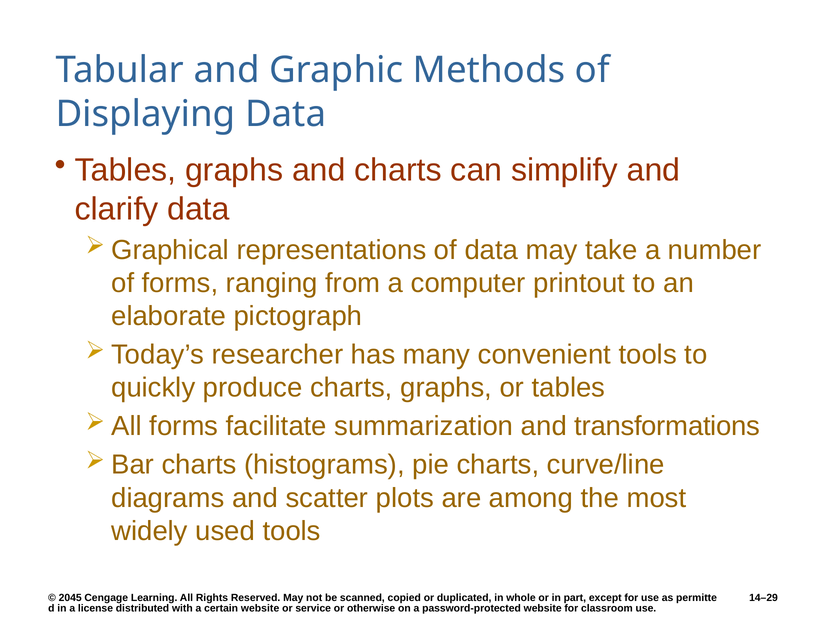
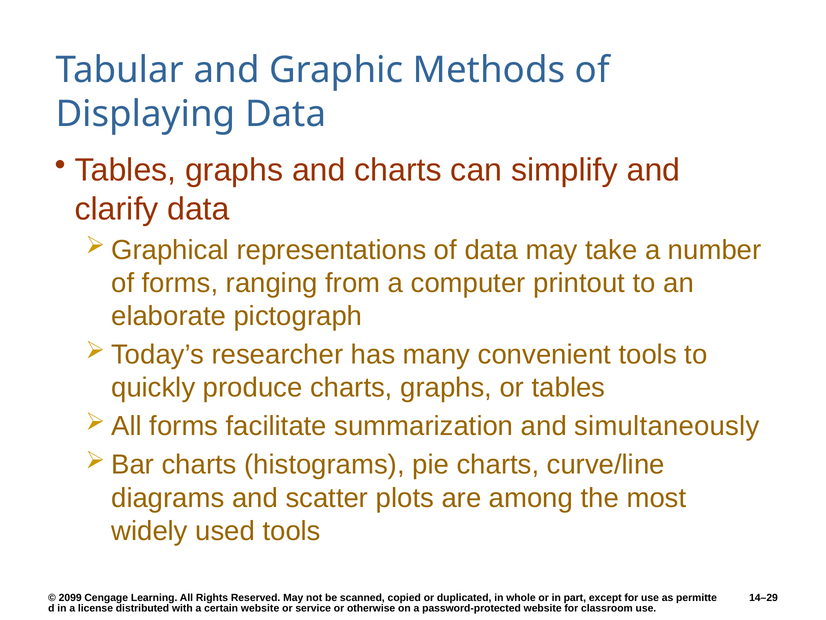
transformations: transformations -> simultaneously
2045: 2045 -> 2099
